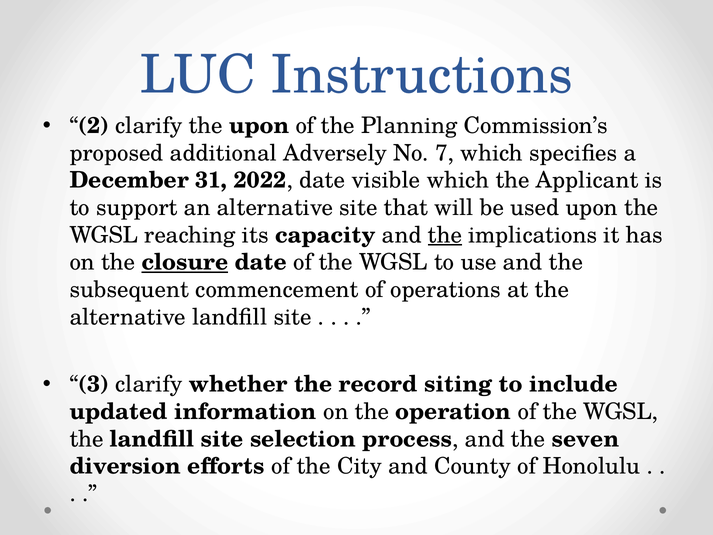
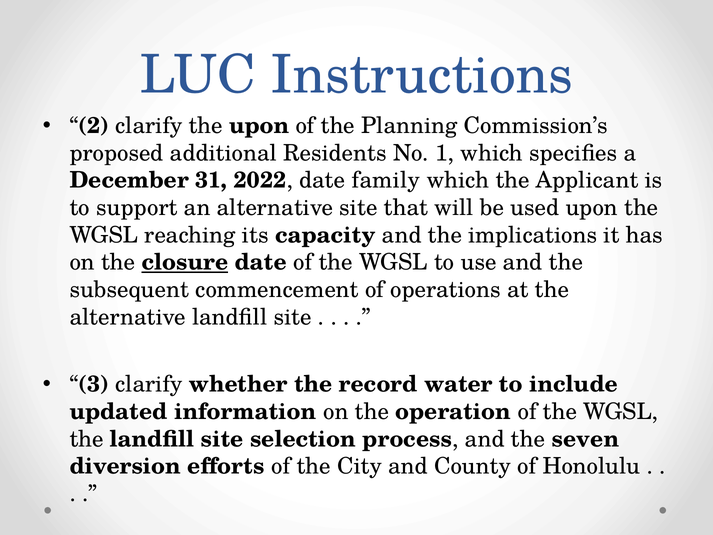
Adversely: Adversely -> Residents
7: 7 -> 1
visible: visible -> family
the at (445, 235) underline: present -> none
siting: siting -> water
